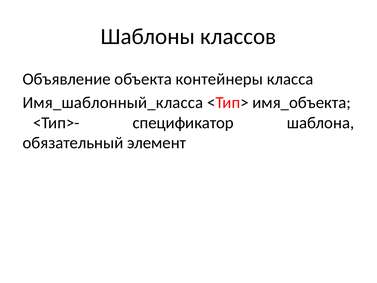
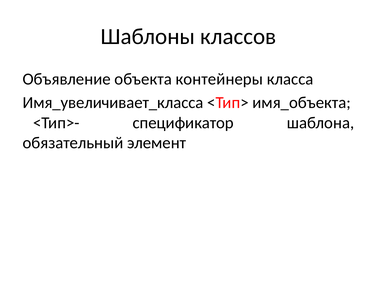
Имя_шаблонный_класса: Имя_шаблонный_класса -> Имя_увеличивает_класса
